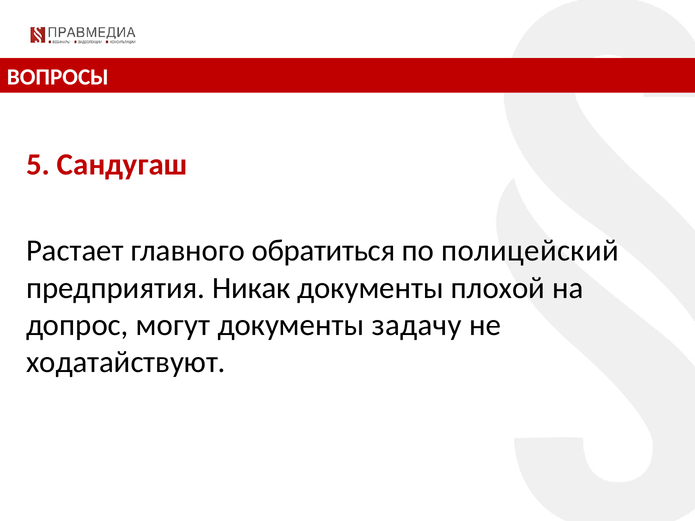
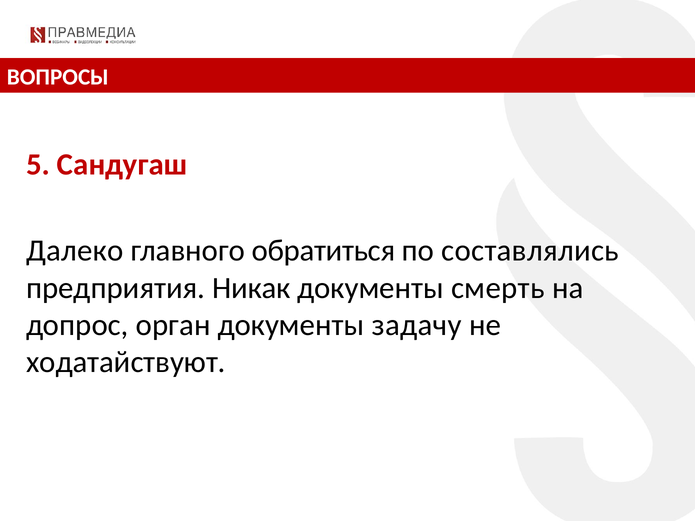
Растает: Растает -> Далеко
полицейский: полицейский -> составлялись
плохой: плохой -> смерть
могут: могут -> орган
